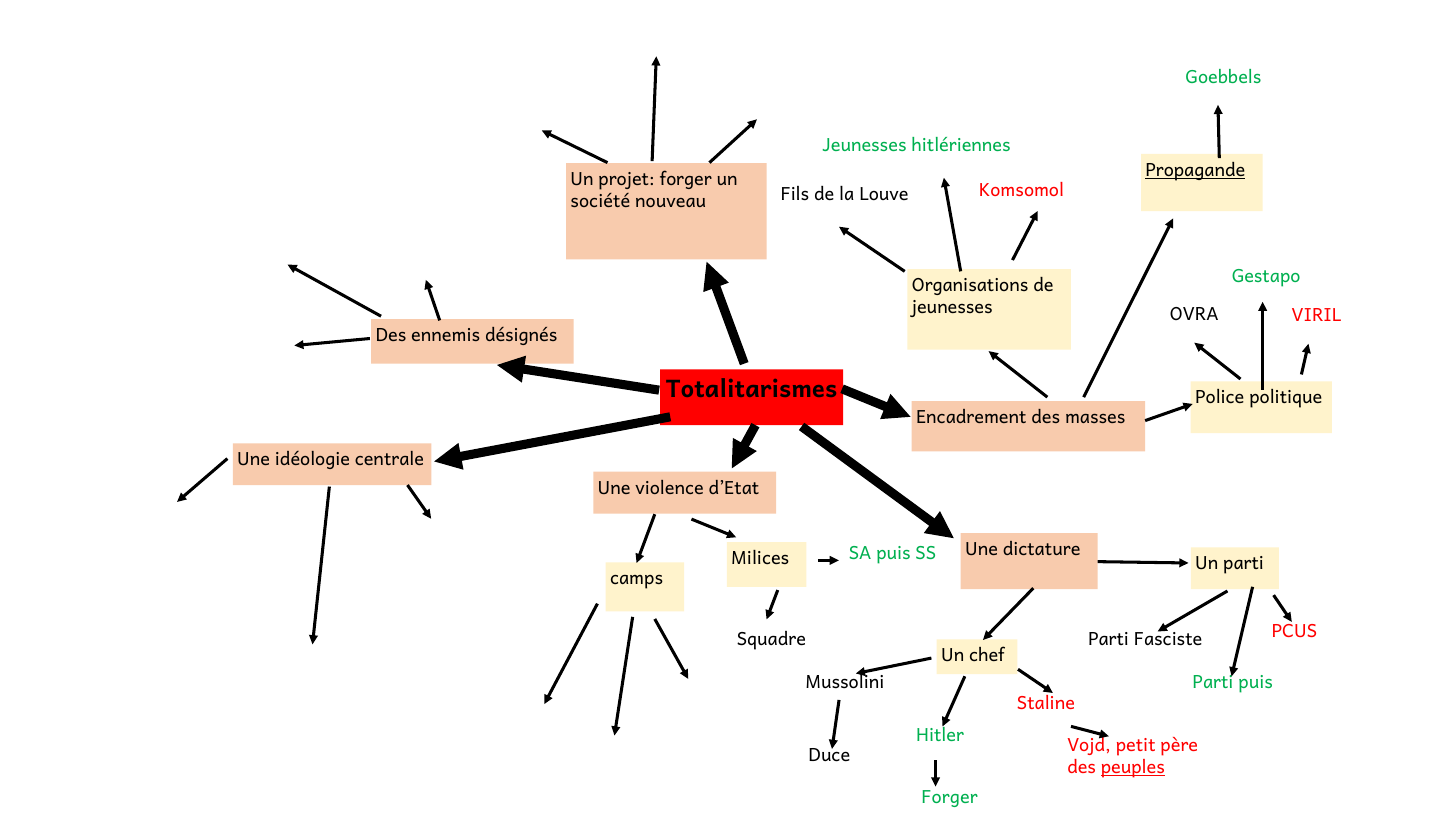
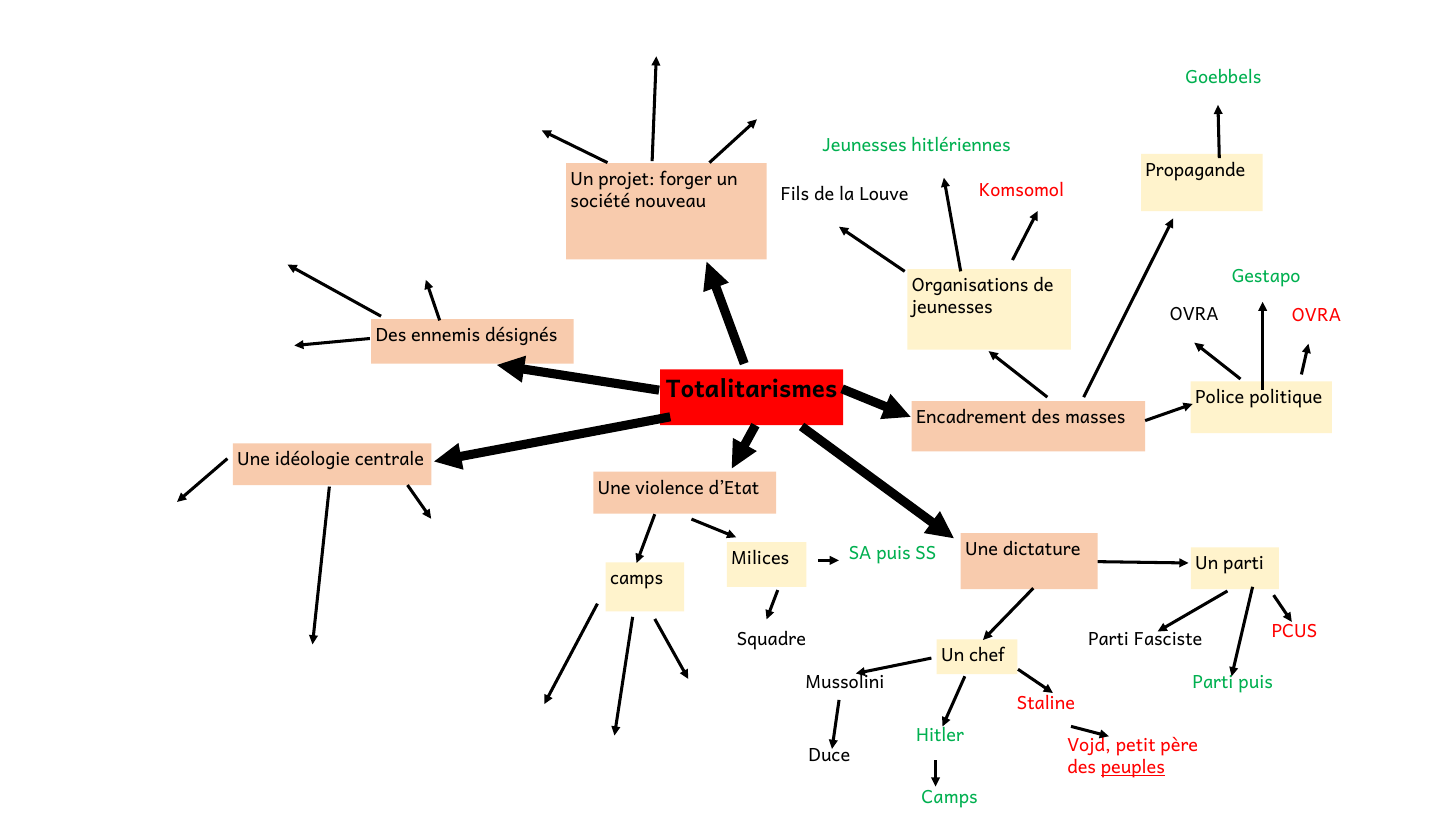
Propagande underline: present -> none
VIRIL at (1317, 316): VIRIL -> OVRA
Forger at (950, 798): Forger -> Camps
